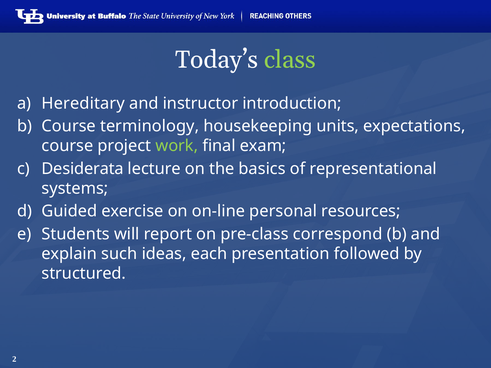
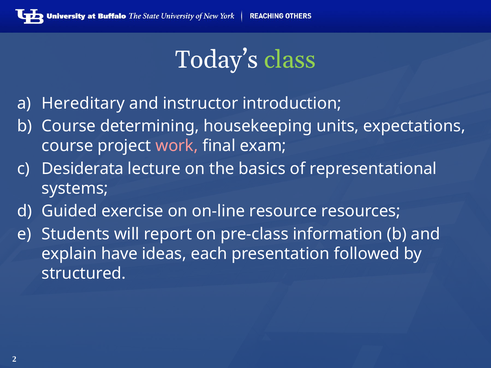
terminology: terminology -> determining
work colour: light green -> pink
personal: personal -> resource
correspond: correspond -> information
such: such -> have
